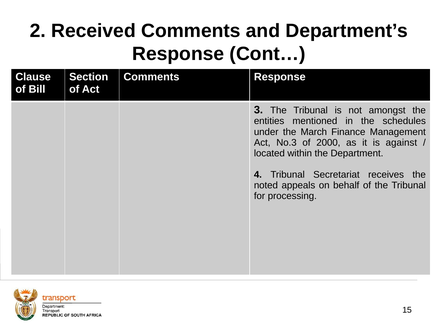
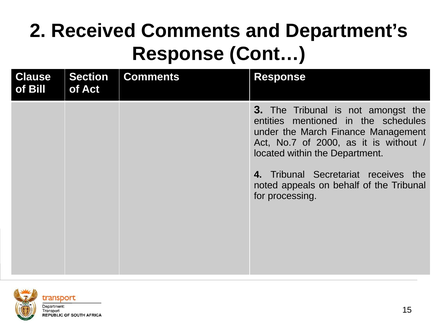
No.3: No.3 -> No.7
against: against -> without
